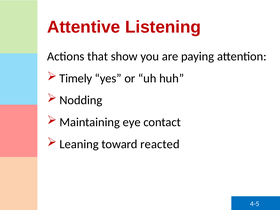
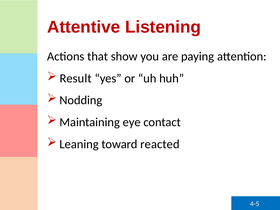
Timely: Timely -> Result
